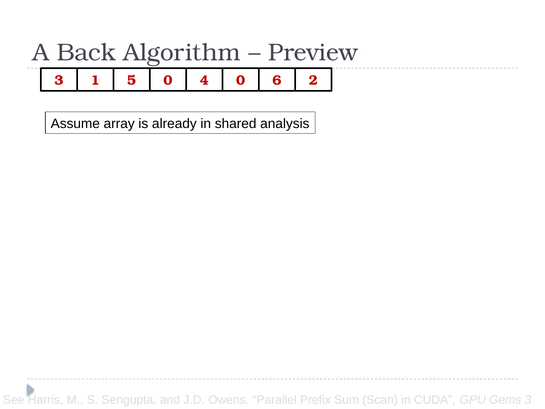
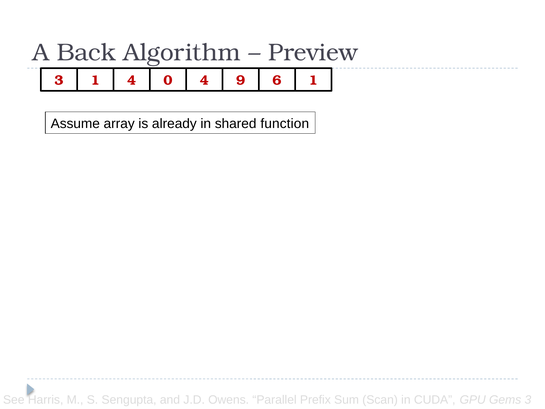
1 5: 5 -> 4
4 0: 0 -> 9
6 2: 2 -> 1
analysis: analysis -> function
